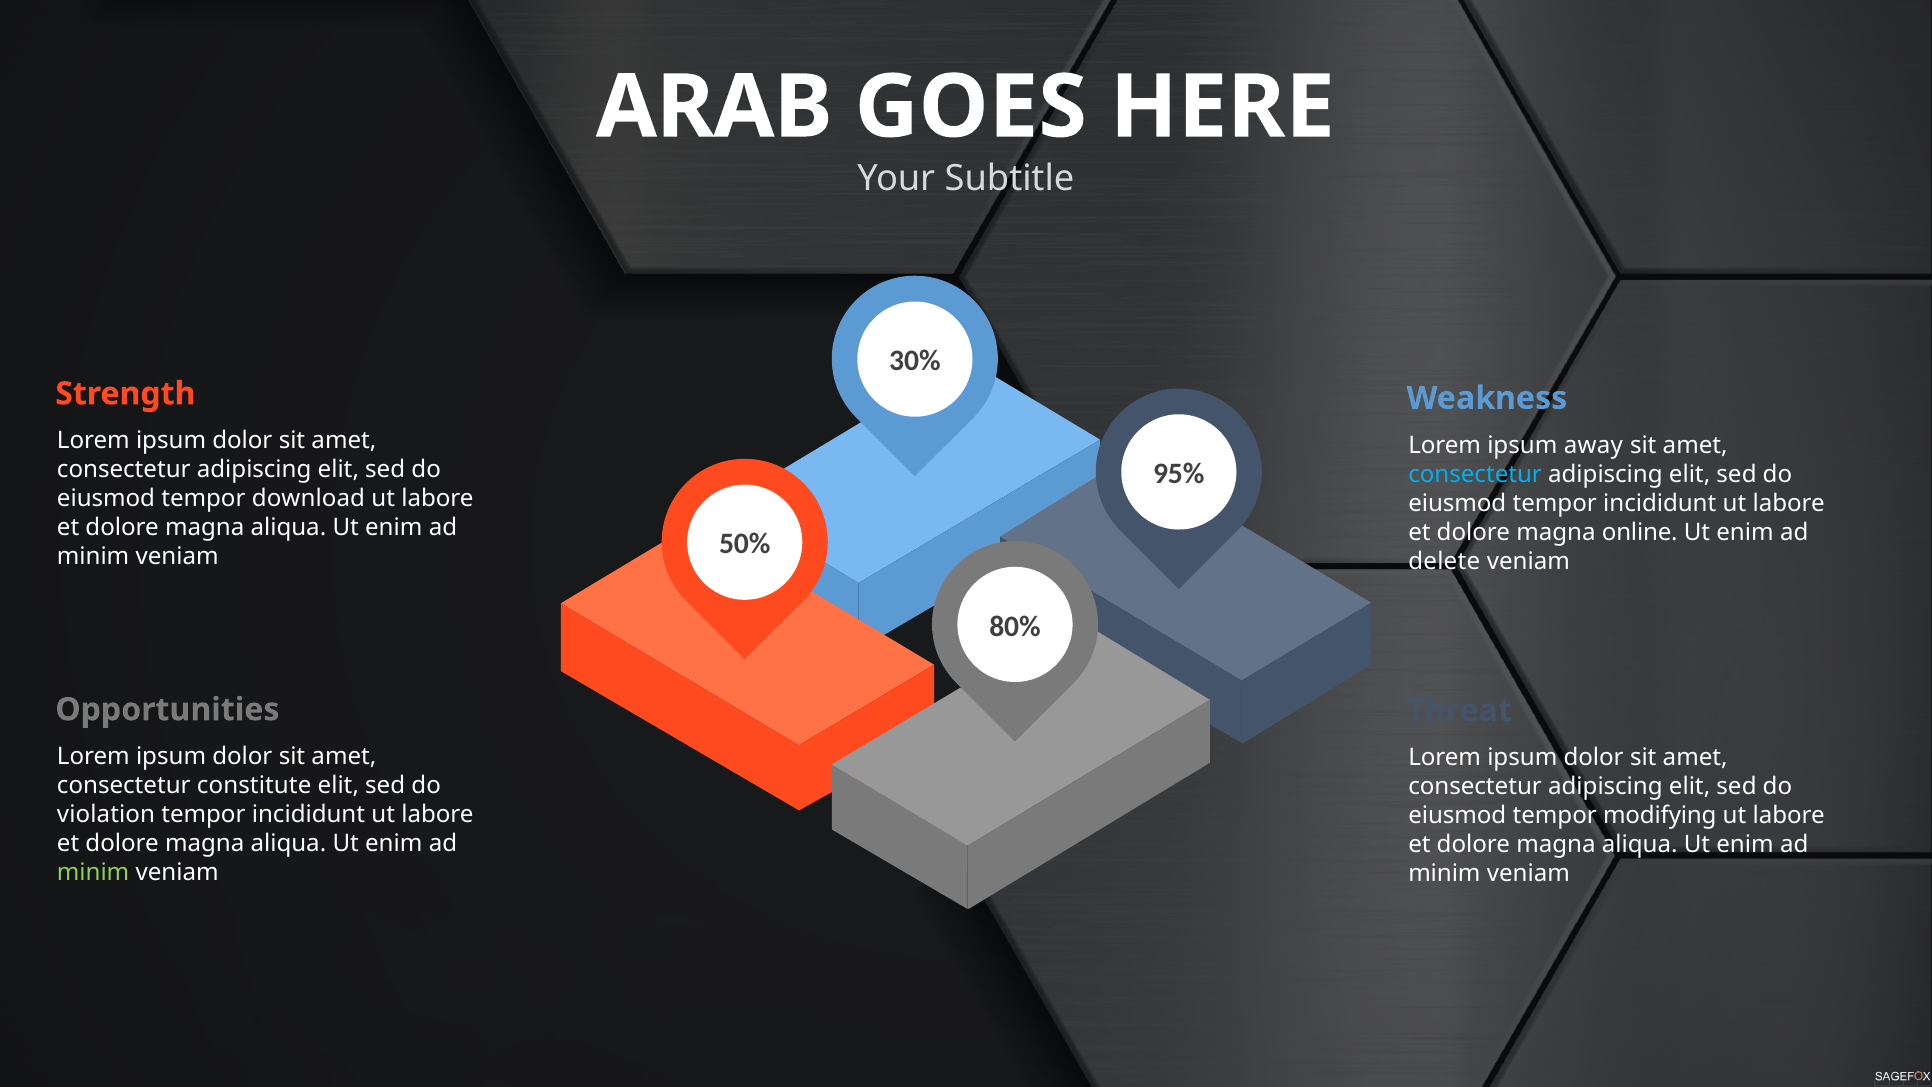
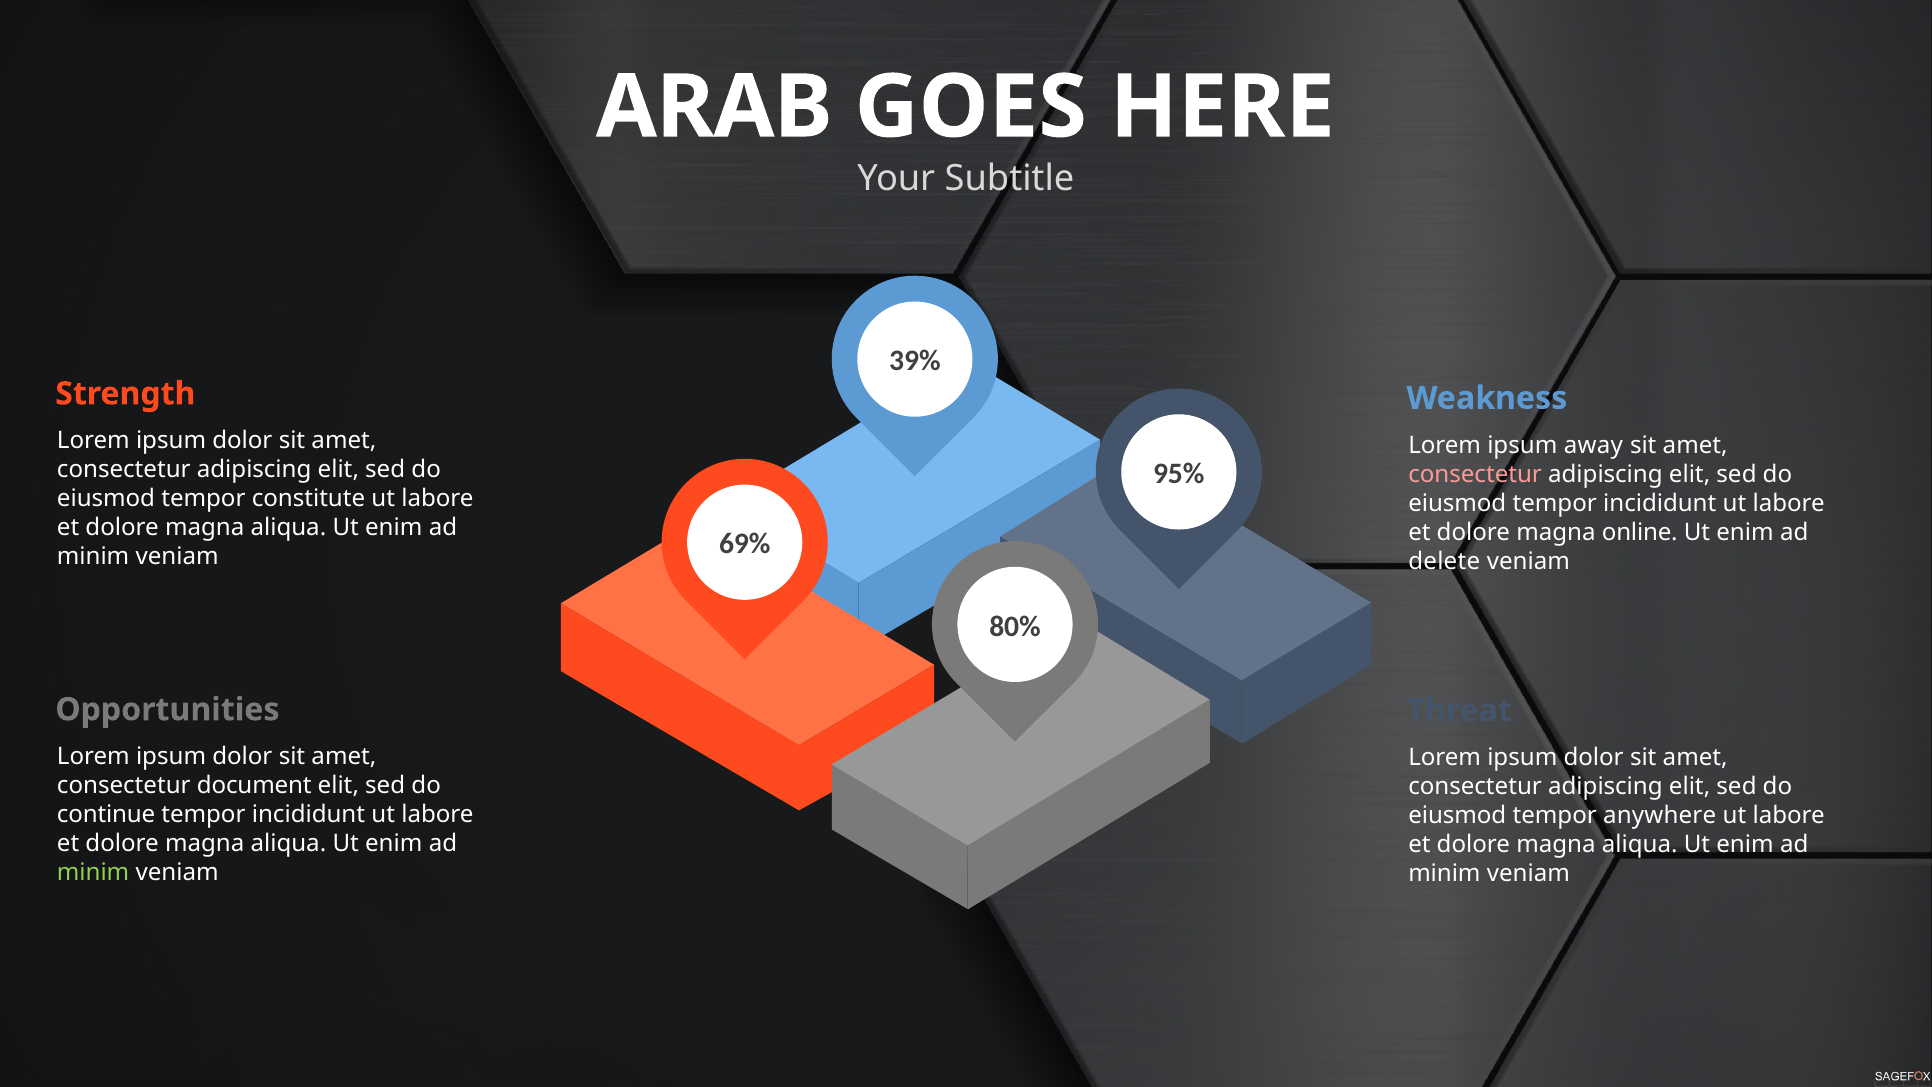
30%: 30% -> 39%
consectetur at (1475, 474) colour: light blue -> pink
download: download -> constitute
50%: 50% -> 69%
constitute: constitute -> document
violation: violation -> continue
modifying: modifying -> anywhere
